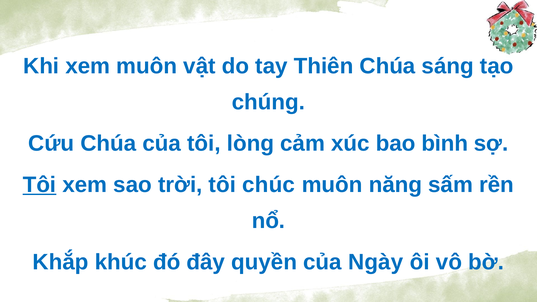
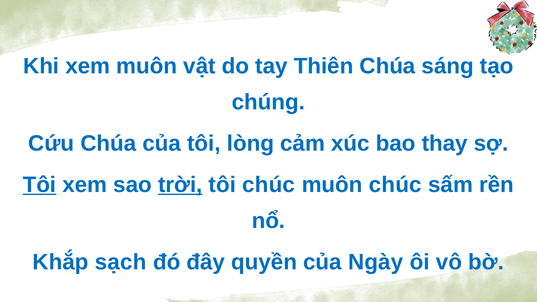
bình: bình -> thay
trời underline: none -> present
muôn năng: năng -> chúc
khúc: khúc -> sạch
